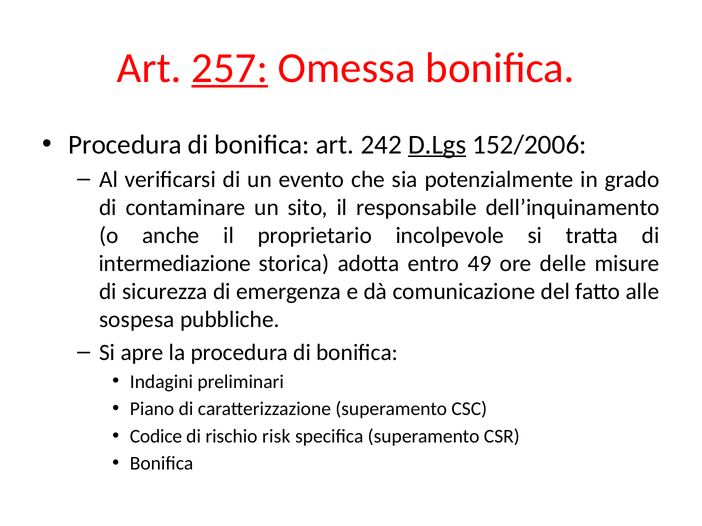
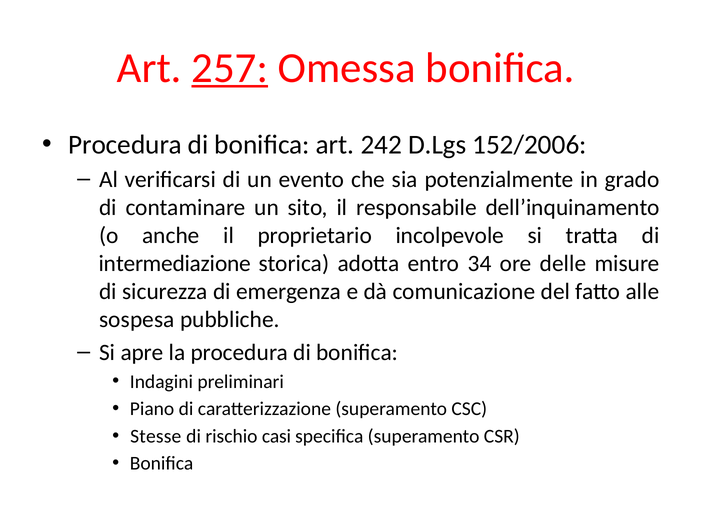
D.Lgs underline: present -> none
49: 49 -> 34
Codice: Codice -> Stesse
risk: risk -> casi
